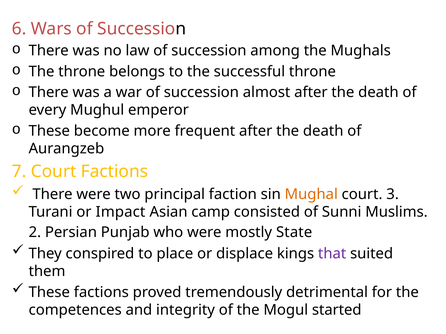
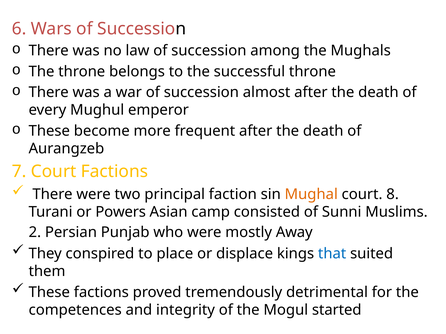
3: 3 -> 8
Impact: Impact -> Powers
State: State -> Away
that colour: purple -> blue
